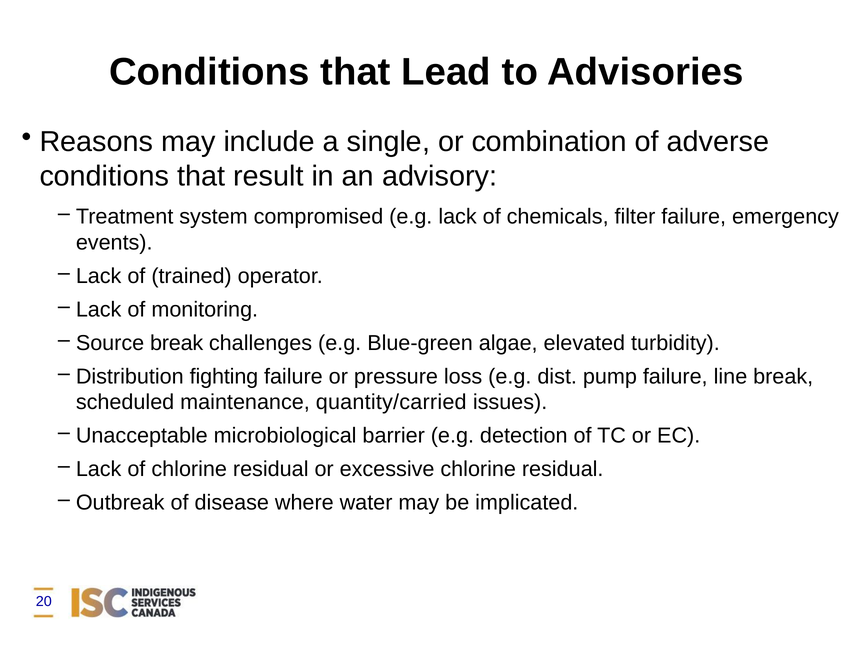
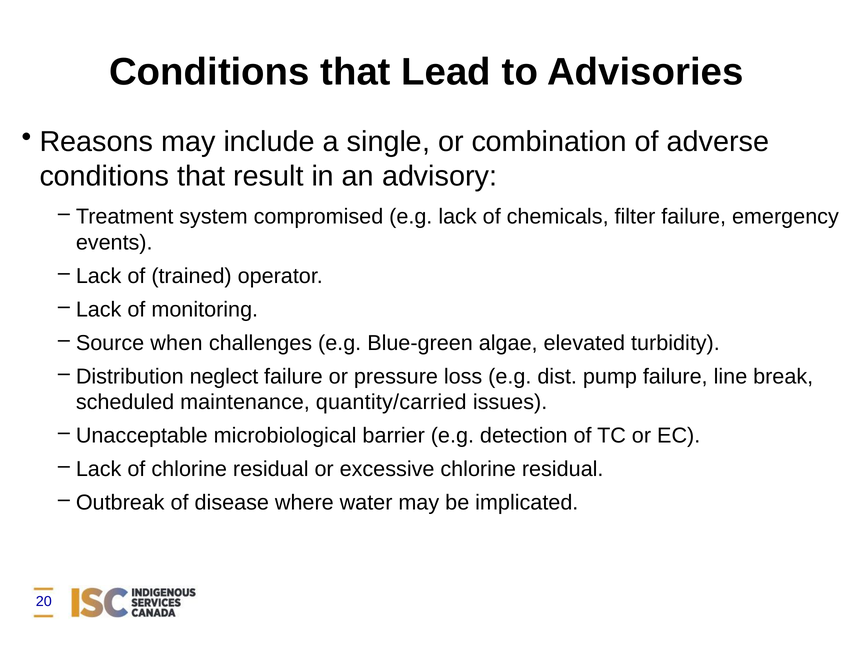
Source break: break -> when
fighting: fighting -> neglect
